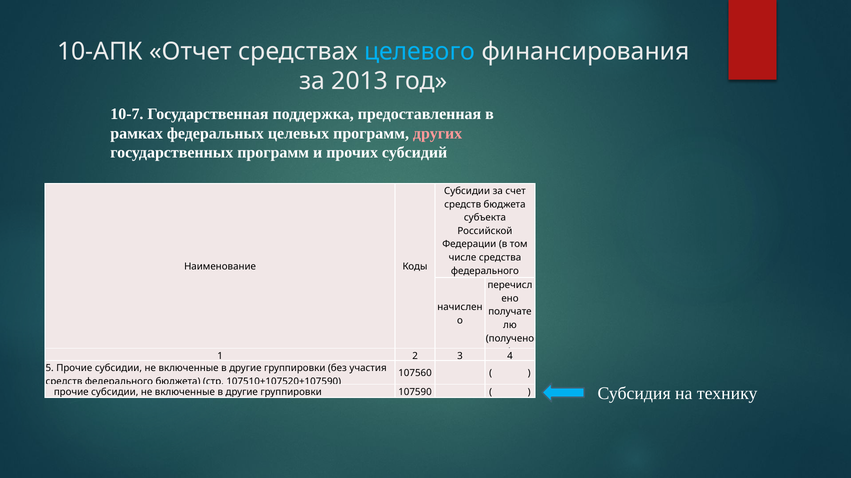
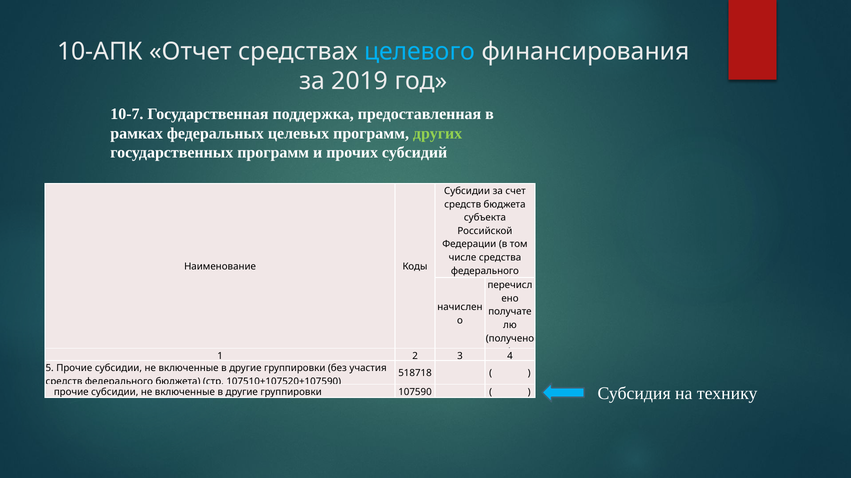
2013: 2013 -> 2019
других colour: pink -> light green
107560: 107560 -> 518718
